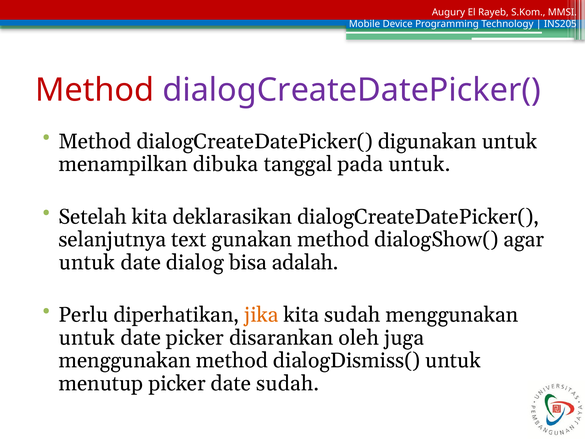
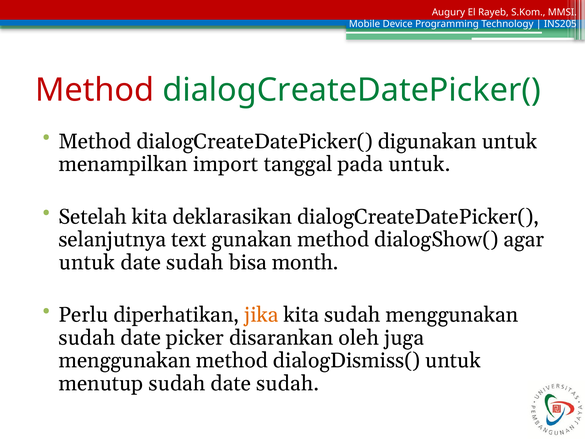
dialogCreateDatePicker( at (352, 90) colour: purple -> green
dibuka: dibuka -> import
dialog at (195, 262): dialog -> sudah
adalah: adalah -> month
untuk at (87, 338): untuk -> sudah
menutup picker: picker -> sudah
